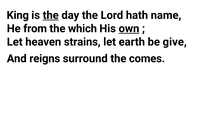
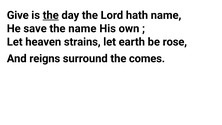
King: King -> Give
from: from -> save
the which: which -> name
own underline: present -> none
give: give -> rose
